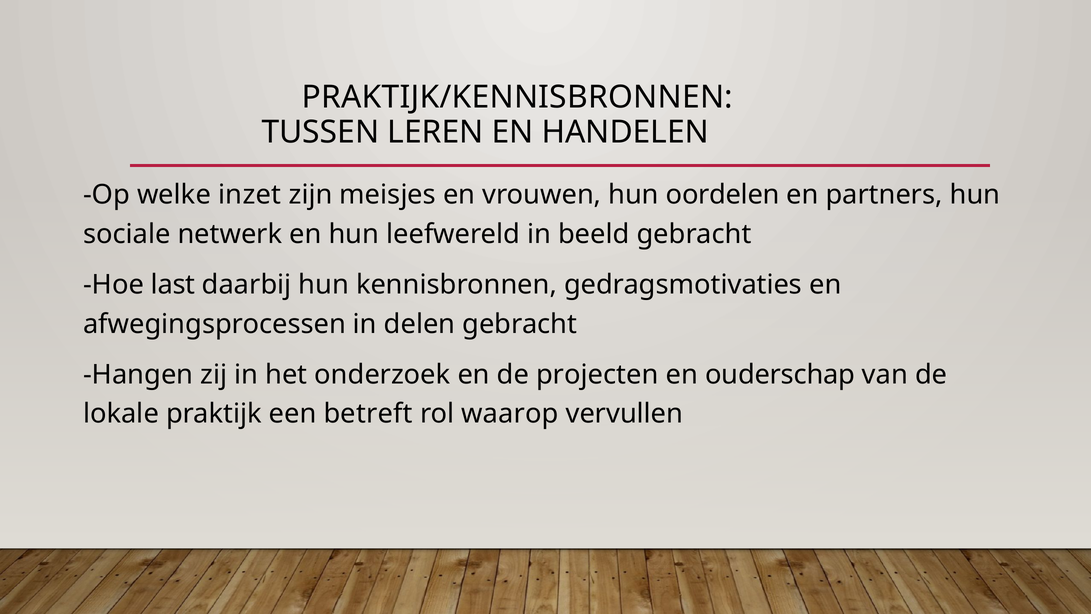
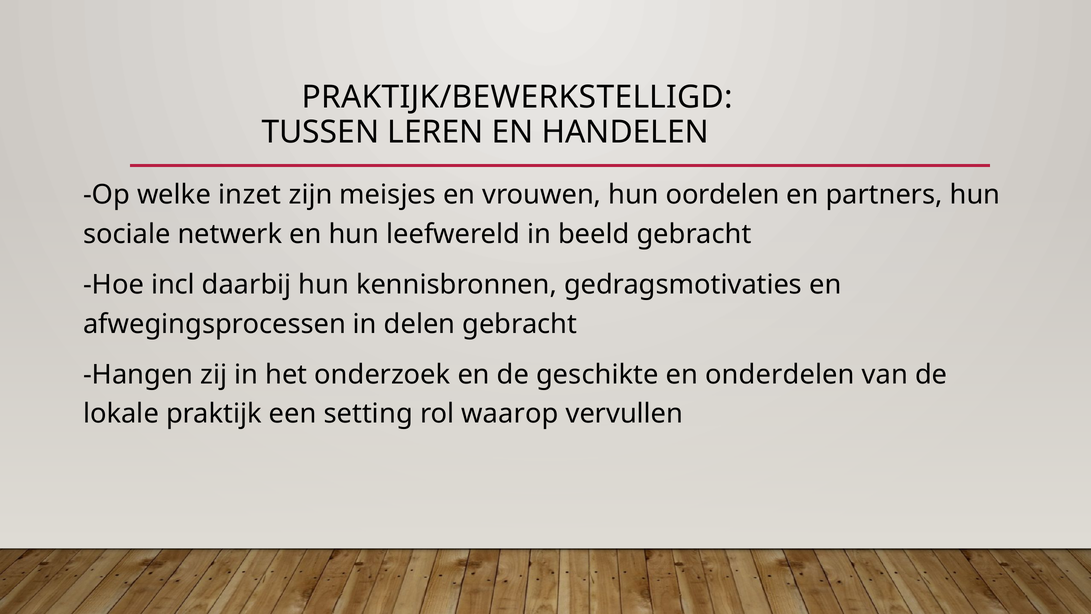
PRAKTIJK/KENNISBRONNEN: PRAKTIJK/KENNISBRONNEN -> PRAKTIJK/BEWERKSTELLIGD
last: last -> incl
projecten: projecten -> geschikte
ouderschap: ouderschap -> onderdelen
betreft: betreft -> setting
